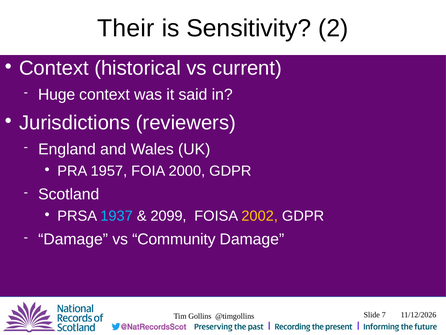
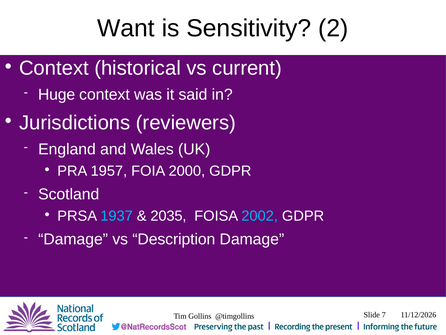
Their: Their -> Want
2099: 2099 -> 2035
2002 colour: yellow -> light blue
Community: Community -> Description
